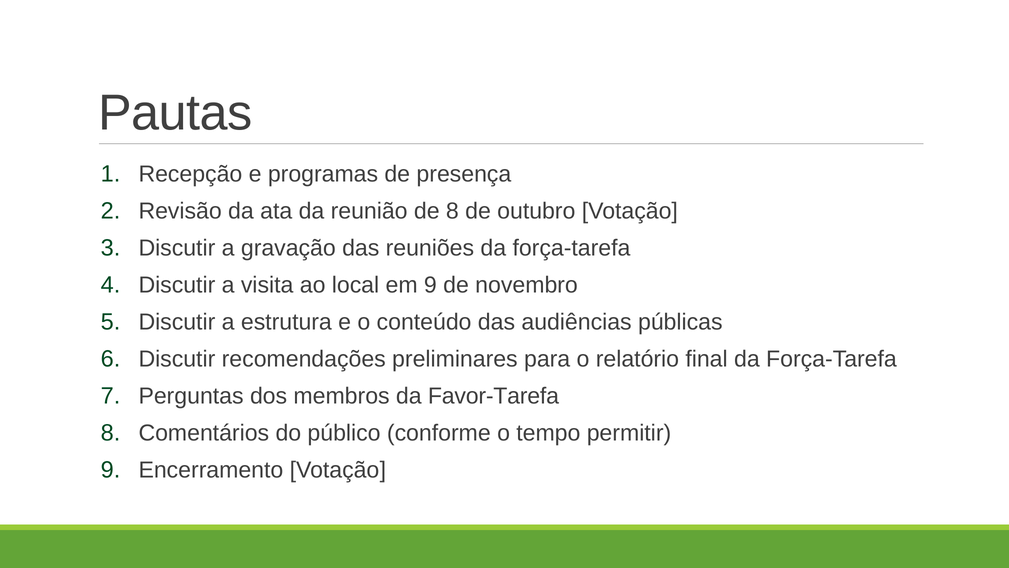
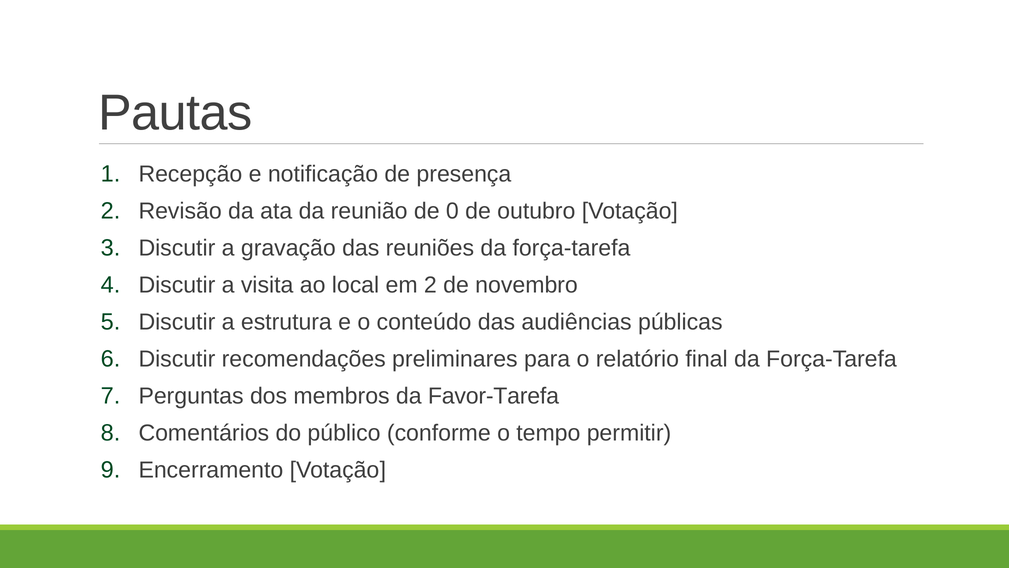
programas: programas -> notificação
de 8: 8 -> 0
em 9: 9 -> 2
